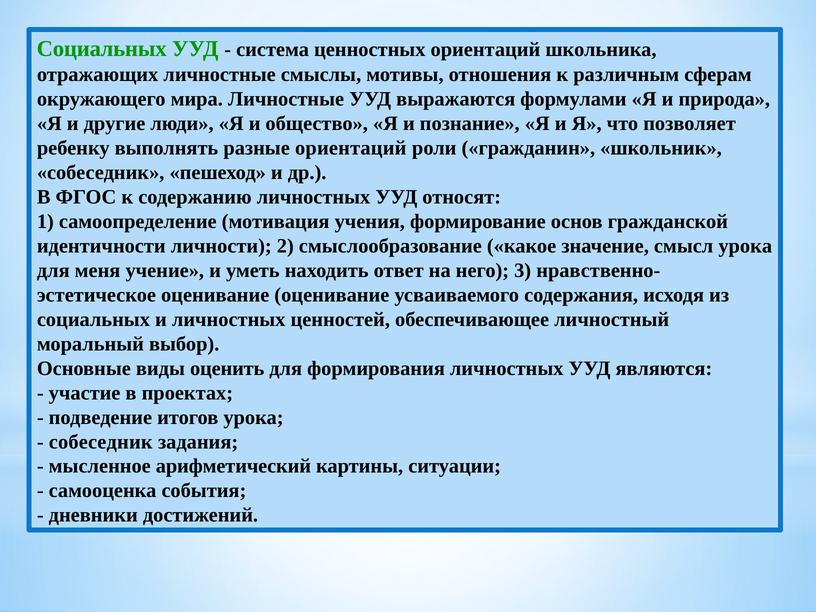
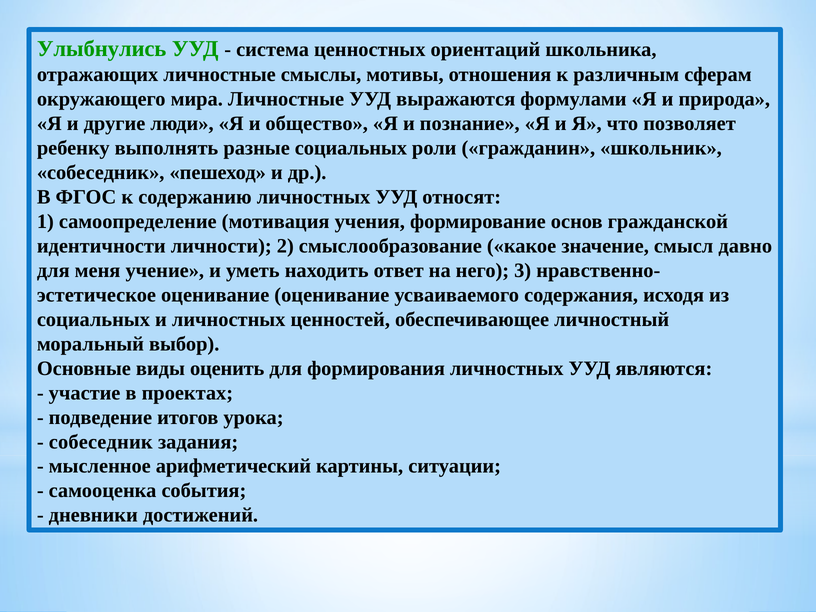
Социальных at (102, 49): Социальных -> Улыбнулись
разные ориентаций: ориентаций -> социальных
смысл урока: урока -> давно
